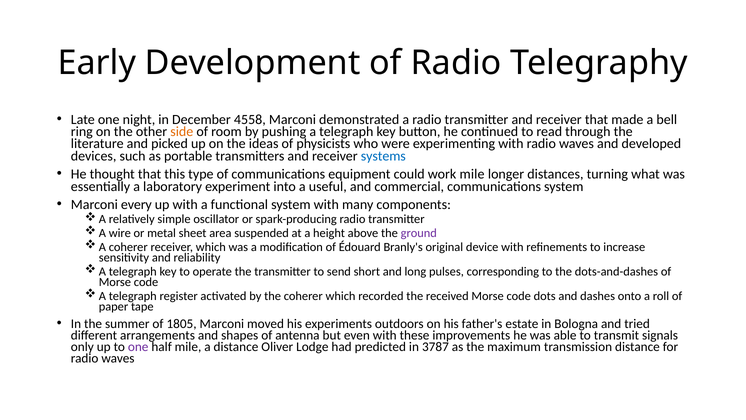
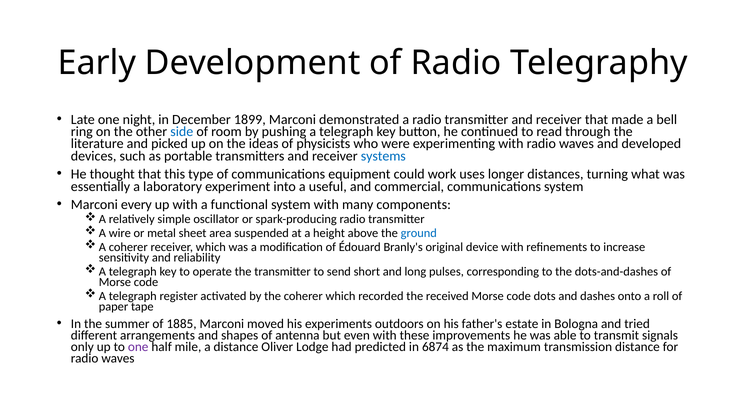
4558: 4558 -> 1899
side colour: orange -> blue
work mile: mile -> uses
ground colour: purple -> blue
1805: 1805 -> 1885
3787: 3787 -> 6874
